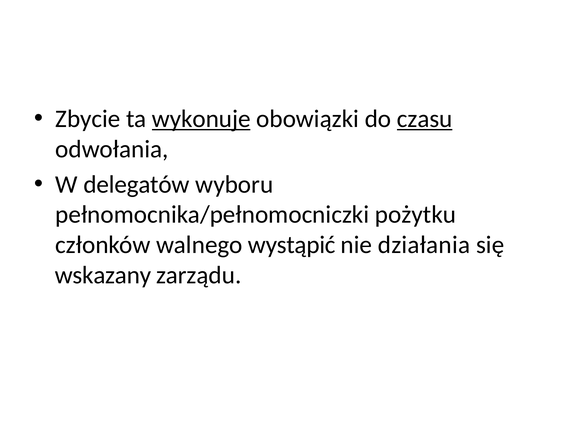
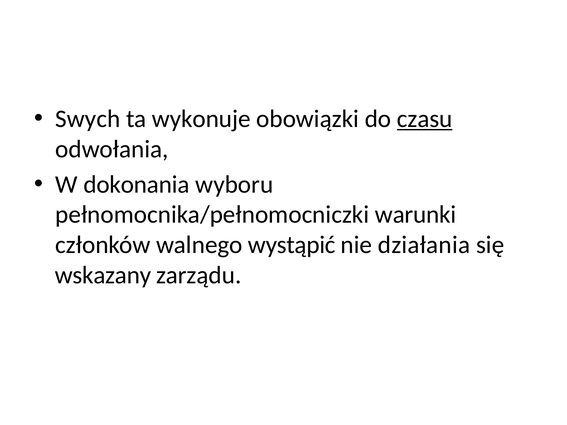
Zbycie: Zbycie -> Swych
wykonuje underline: present -> none
delegatów: delegatów -> dokonania
pożytku: pożytku -> warunki
